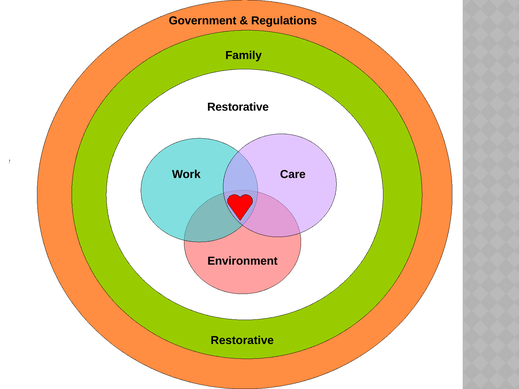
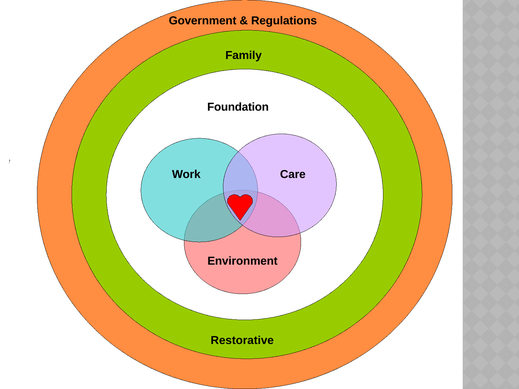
Restorative at (238, 107): Restorative -> Foundation
